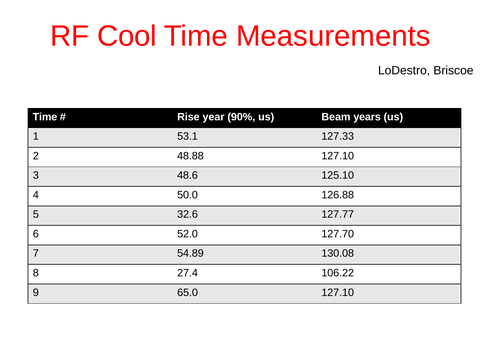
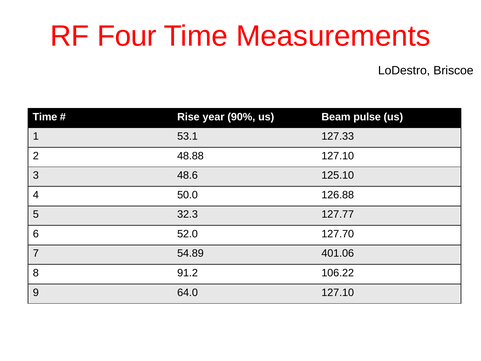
Cool: Cool -> Four
years: years -> pulse
32.6: 32.6 -> 32.3
130.08: 130.08 -> 401.06
27.4: 27.4 -> 91.2
65.0: 65.0 -> 64.0
